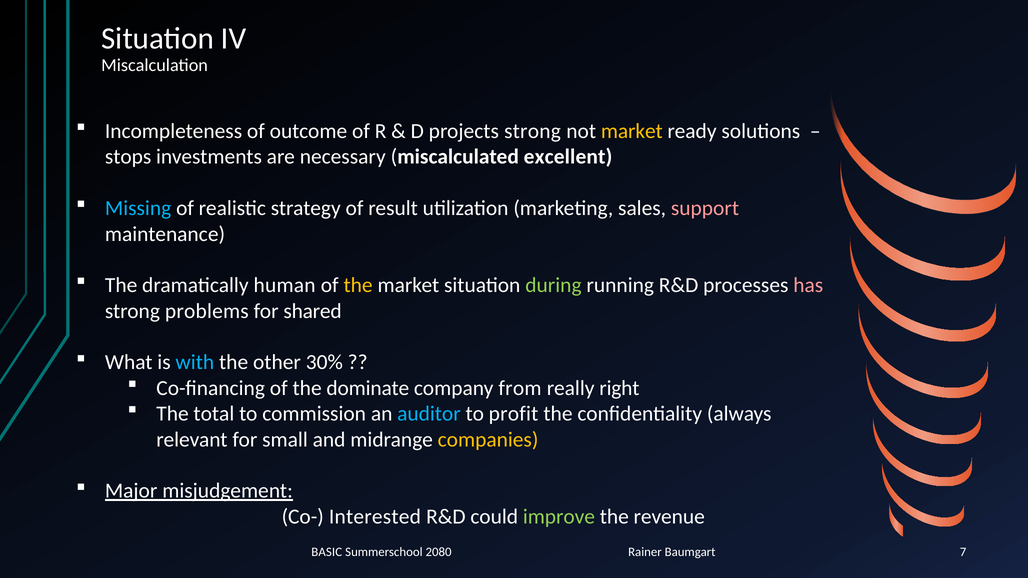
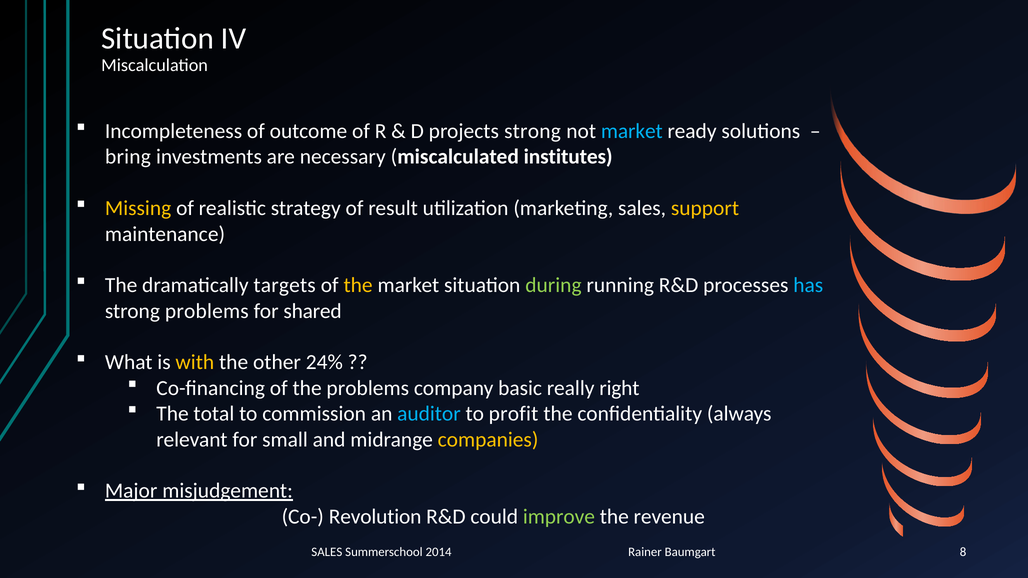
market at (632, 131) colour: yellow -> light blue
stops: stops -> bring
excellent: excellent -> institutes
Missing colour: light blue -> yellow
support colour: pink -> yellow
human: human -> targets
has colour: pink -> light blue
with colour: light blue -> yellow
30%: 30% -> 24%
the dominate: dominate -> problems
from: from -> basic
Interested: Interested -> Revolution
BASIC at (327, 552): BASIC -> SALES
2080: 2080 -> 2014
7: 7 -> 8
